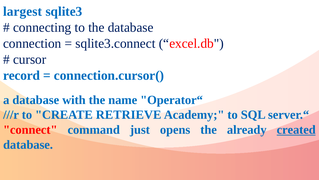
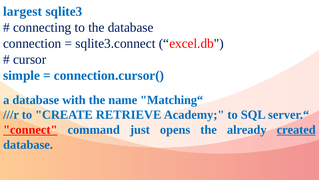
record: record -> simple
Operator“: Operator“ -> Matching“
connect underline: none -> present
